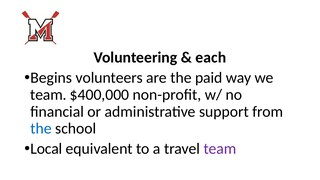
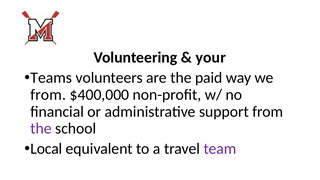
each: each -> your
Begins: Begins -> Teams
team at (48, 95): team -> from
the at (41, 129) colour: blue -> purple
